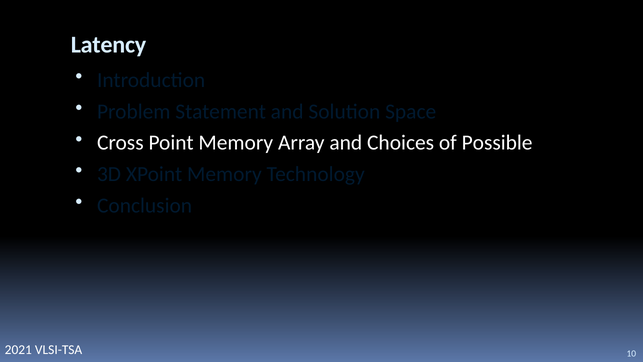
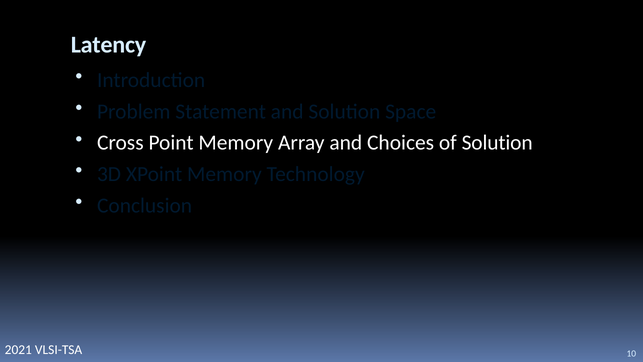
of Possible: Possible -> Solution
